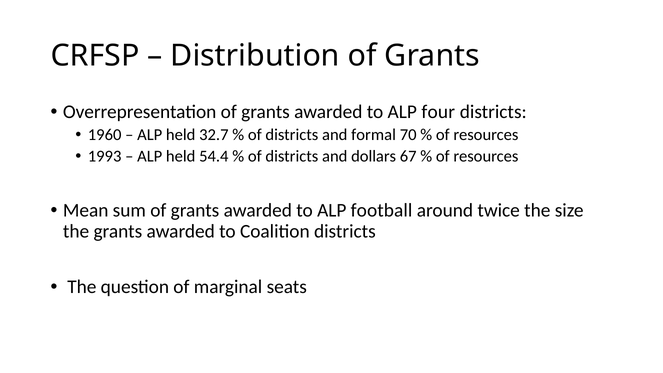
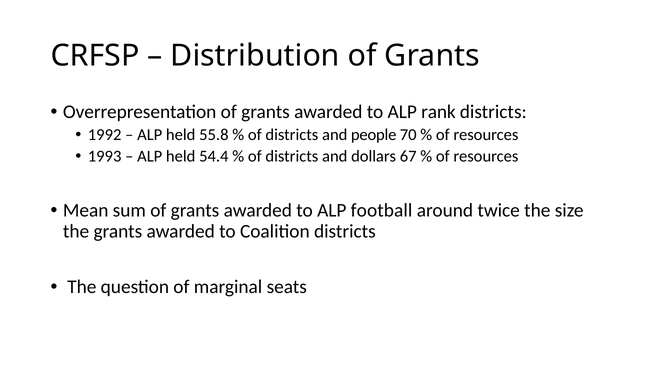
four: four -> rank
1960: 1960 -> 1992
32.7: 32.7 -> 55.8
formal: formal -> people
